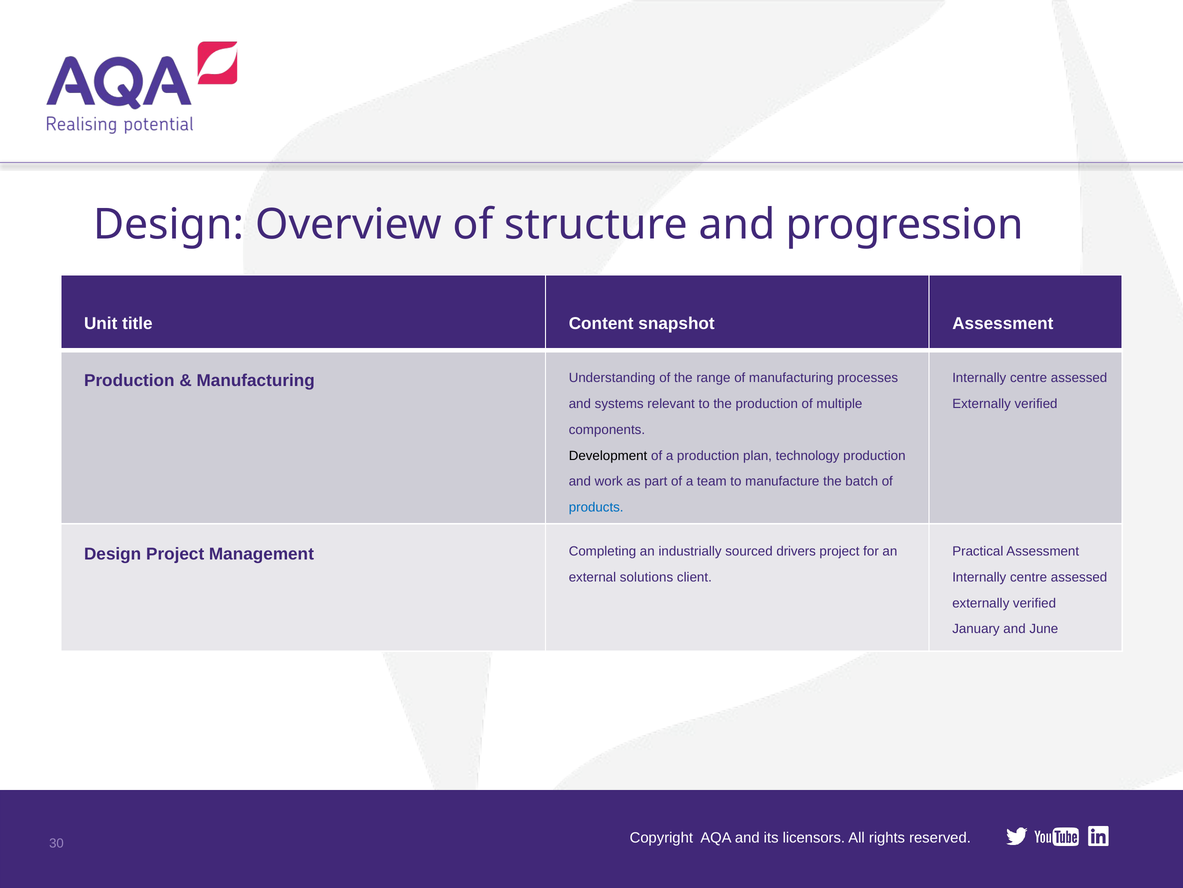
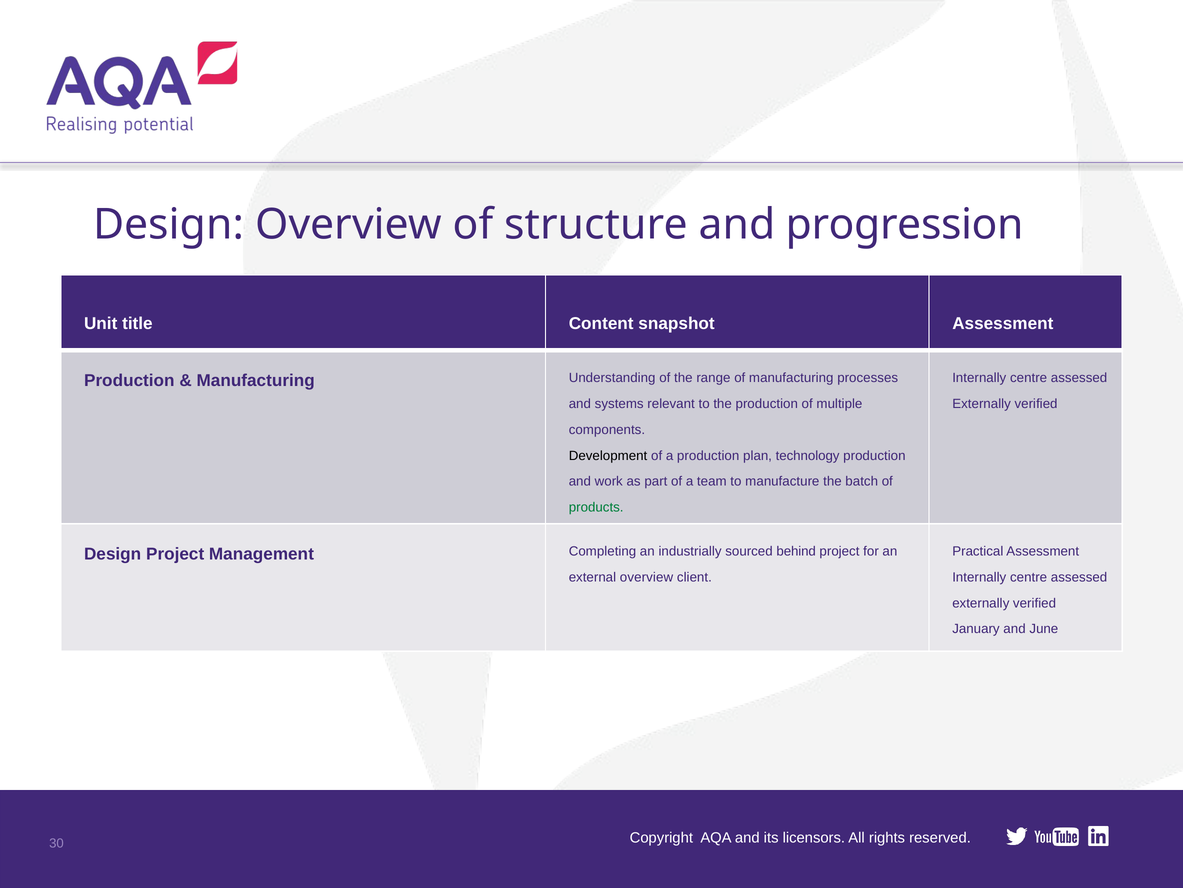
products colour: blue -> green
drivers: drivers -> behind
external solutions: solutions -> overview
